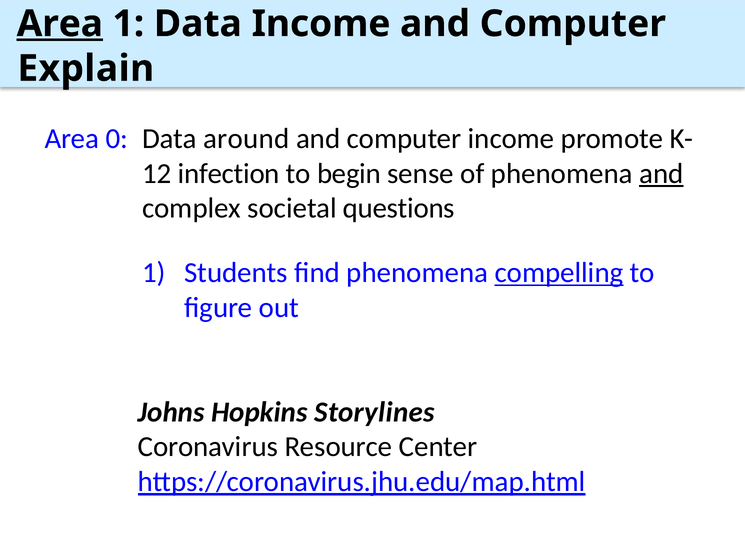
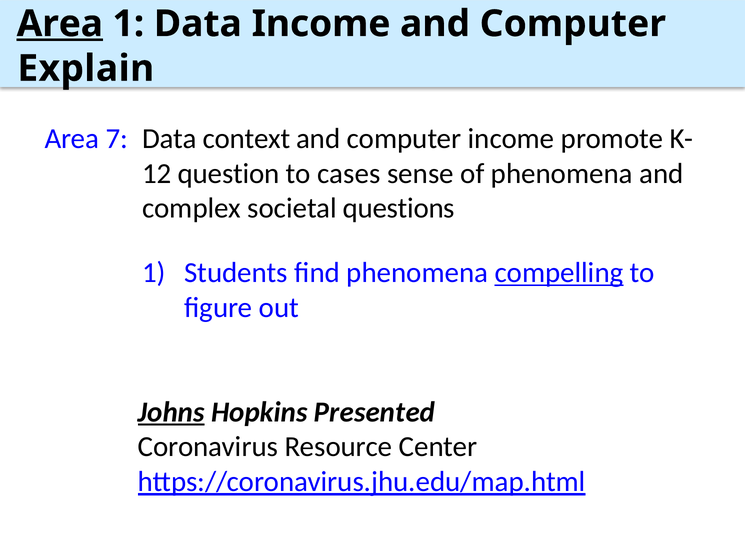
0: 0 -> 7
around: around -> context
infection: infection -> question
begin: begin -> cases
and at (661, 173) underline: present -> none
Johns underline: none -> present
Storylines: Storylines -> Presented
